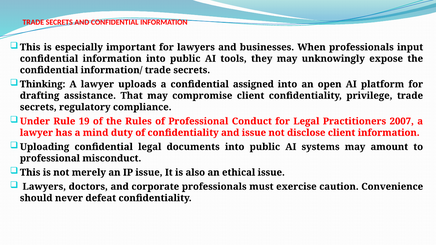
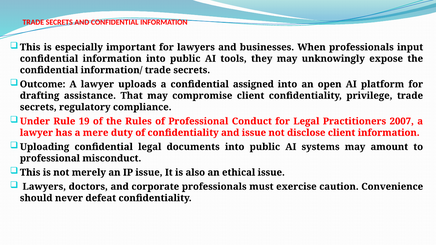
Thinking: Thinking -> Outcome
mind: mind -> mere
